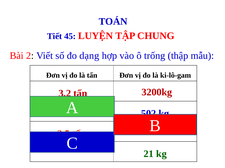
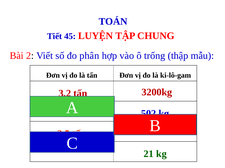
dạng: dạng -> phân
